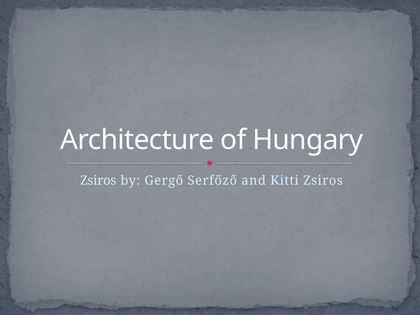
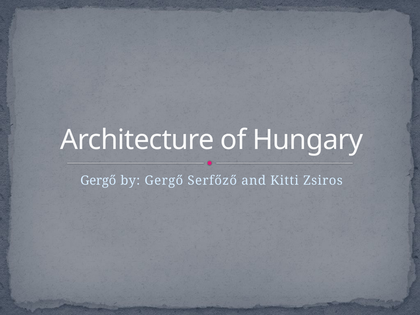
Zsiros at (98, 181): Zsiros -> Gergő
